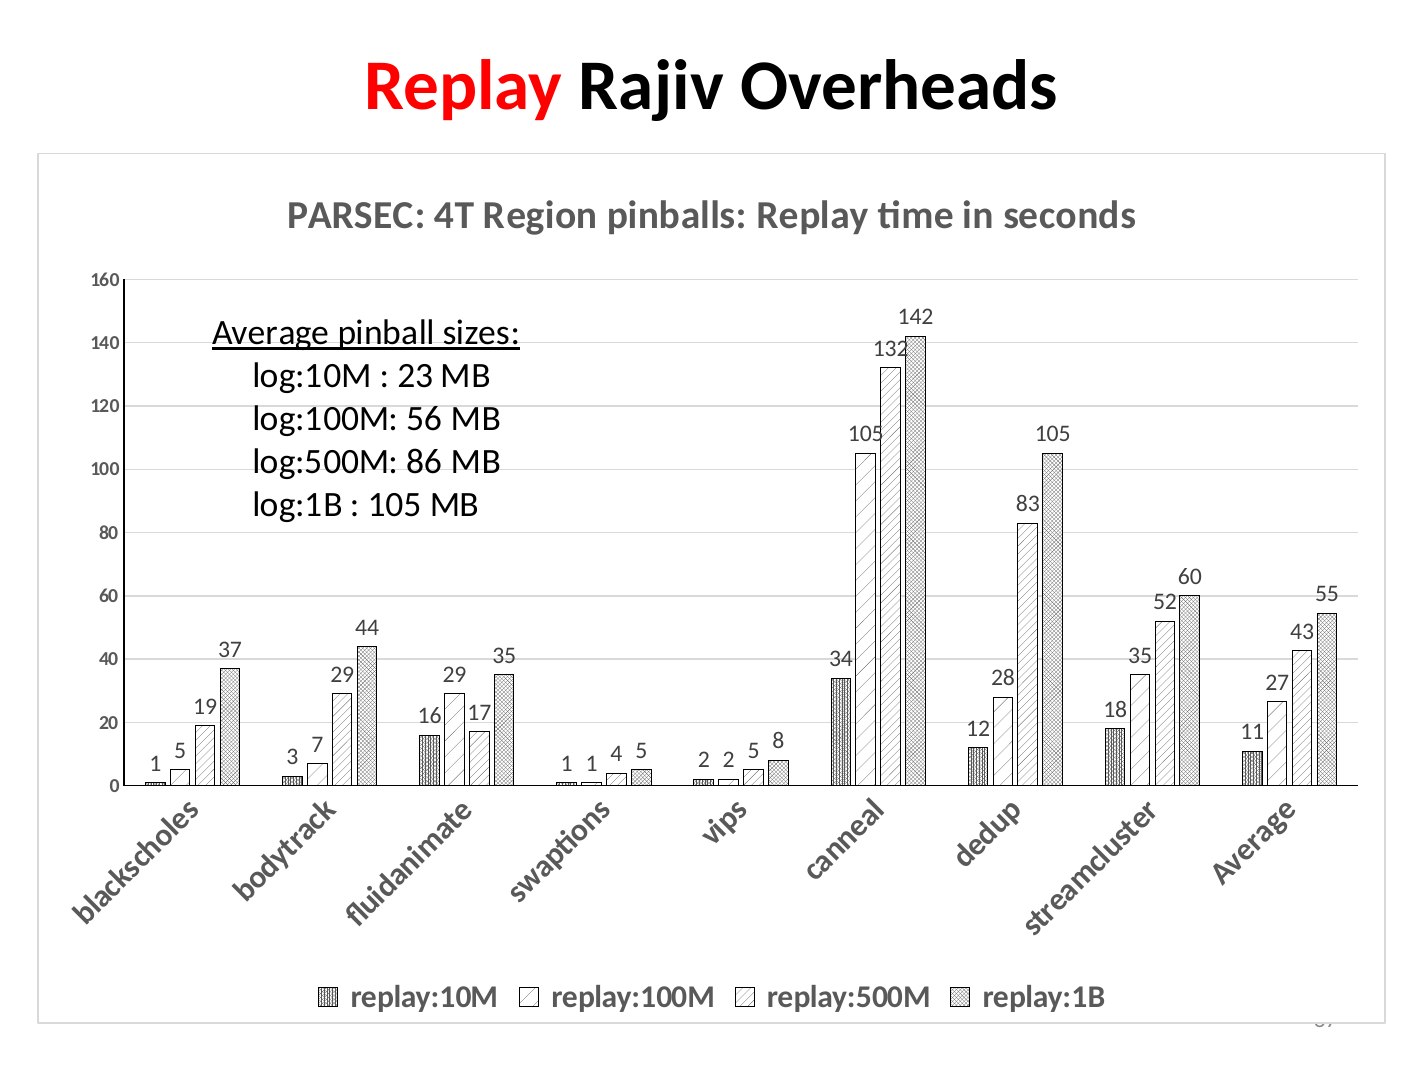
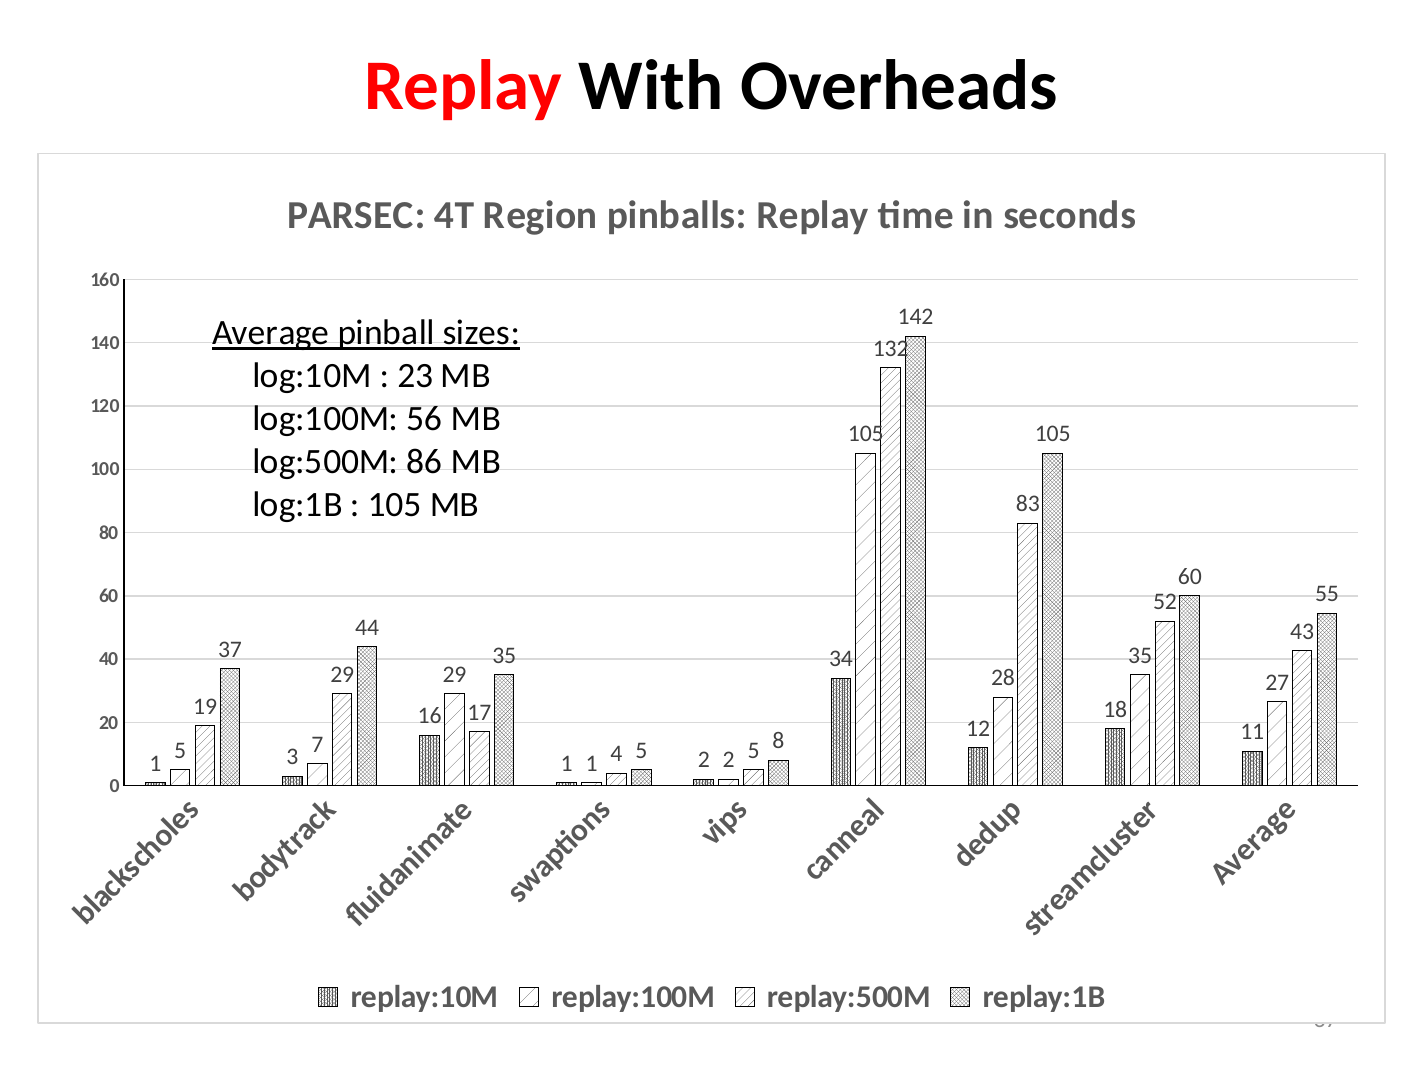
Rajiv: Rajiv -> With
